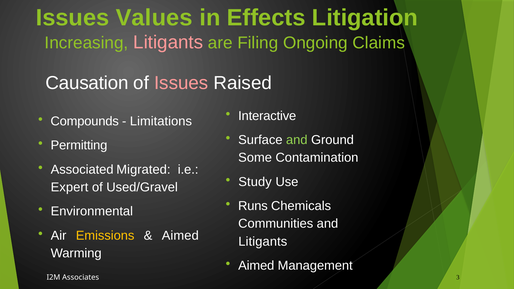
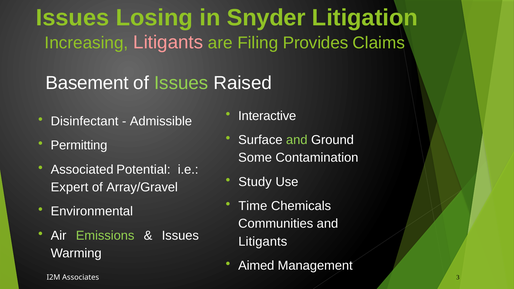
Values: Values -> Losing
Effects: Effects -> Snyder
Ongoing: Ongoing -> Provides
Causation: Causation -> Basement
Issues at (181, 83) colour: pink -> light green
Compounds: Compounds -> Disinfectant
Limitations: Limitations -> Admissible
Migrated: Migrated -> Potential
Used/Gravel: Used/Gravel -> Array/Gravel
Runs: Runs -> Time
Emissions colour: yellow -> light green
Aimed at (180, 236): Aimed -> Issues
